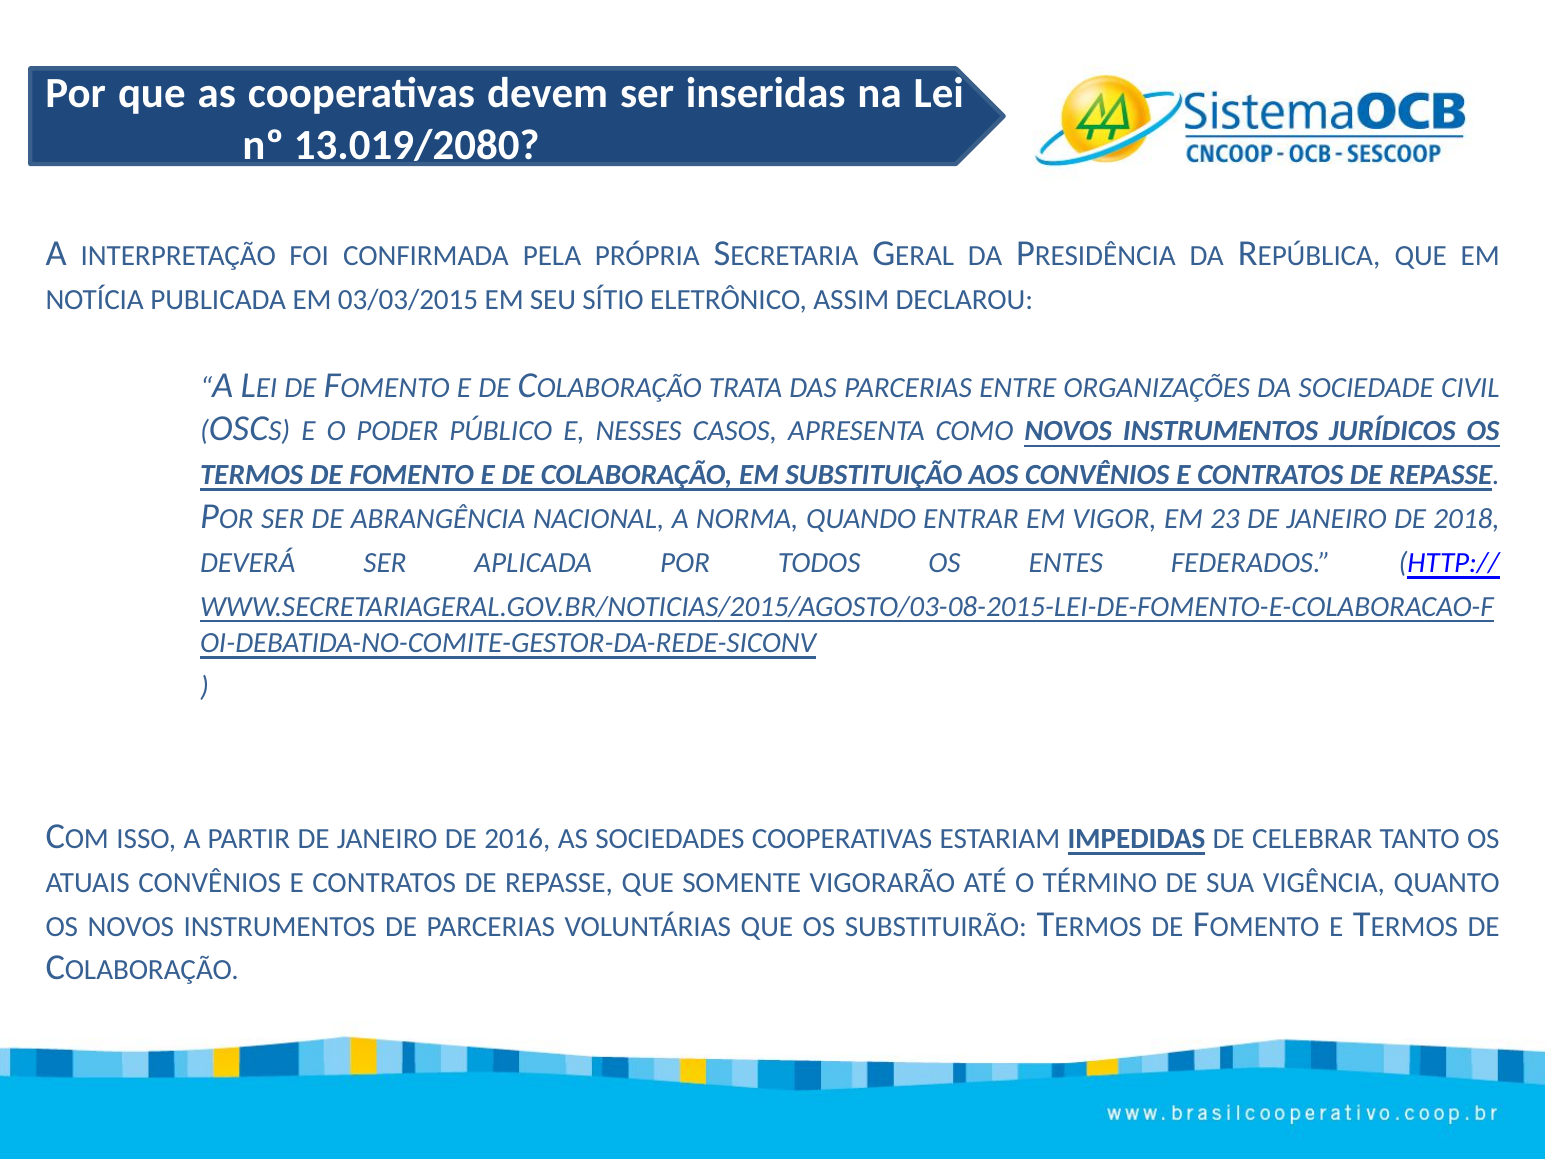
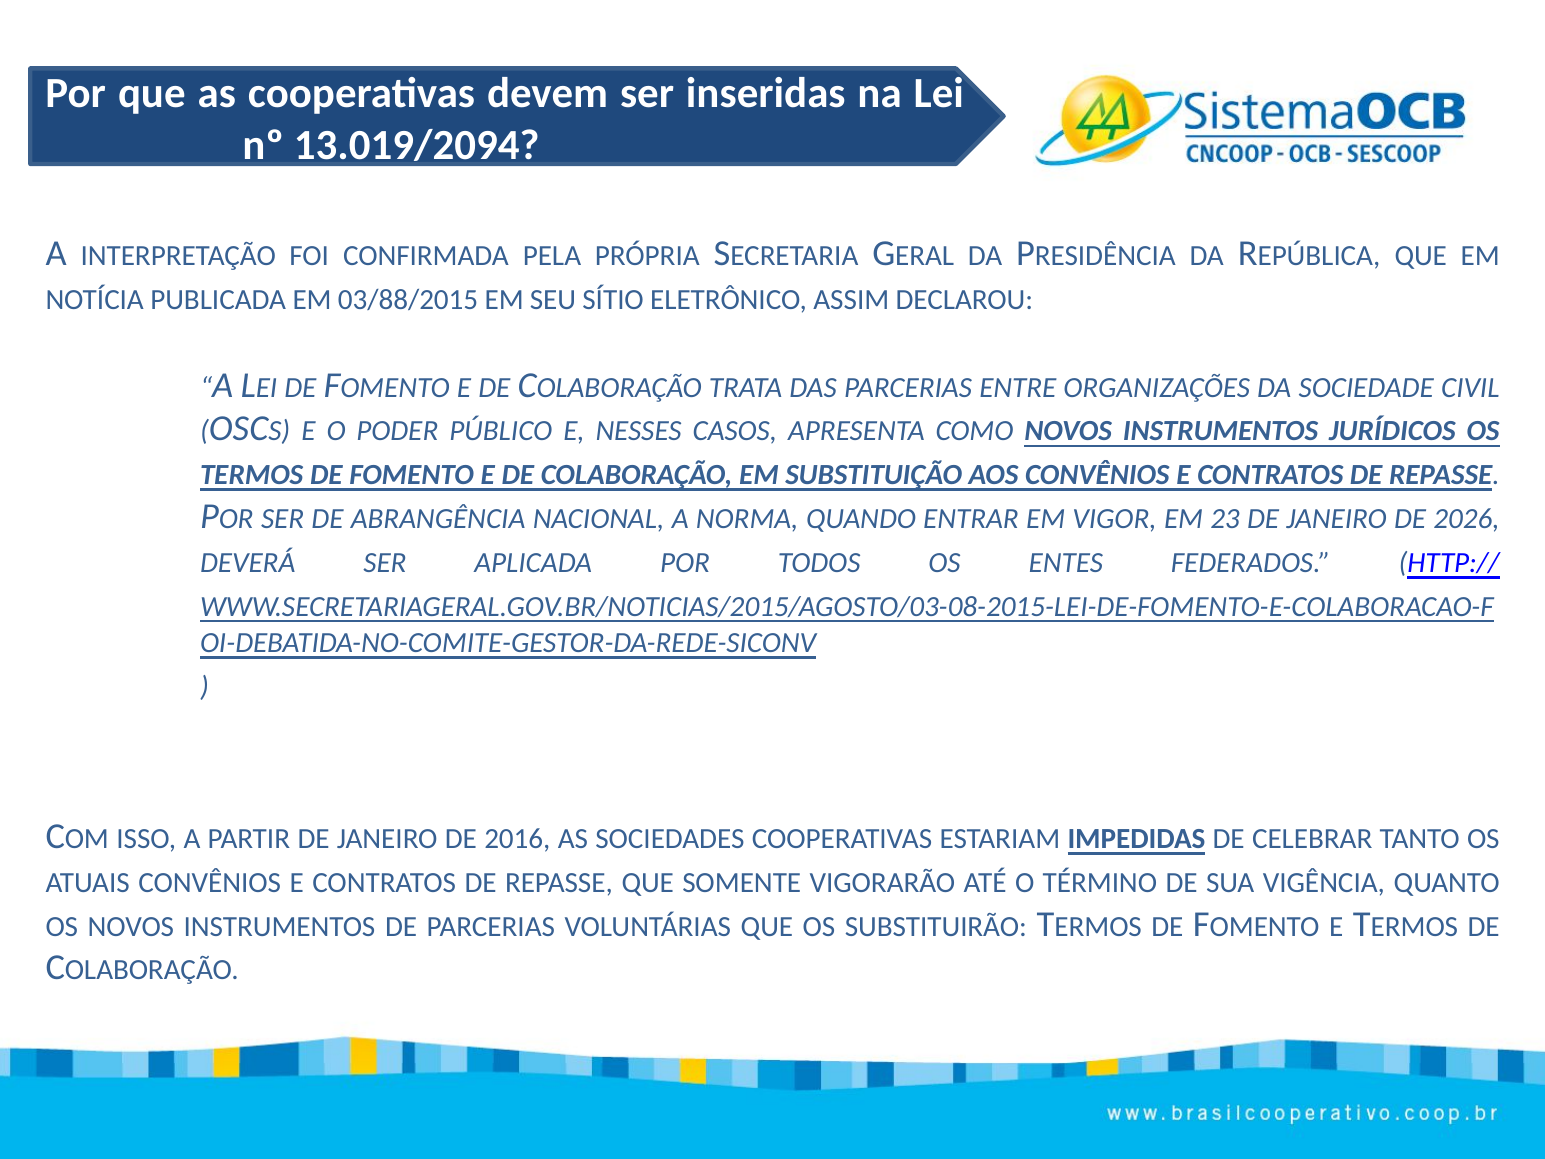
13.019/2080: 13.019/2080 -> 13.019/2094
03/03/2015: 03/03/2015 -> 03/88/2015
2018: 2018 -> 2026
